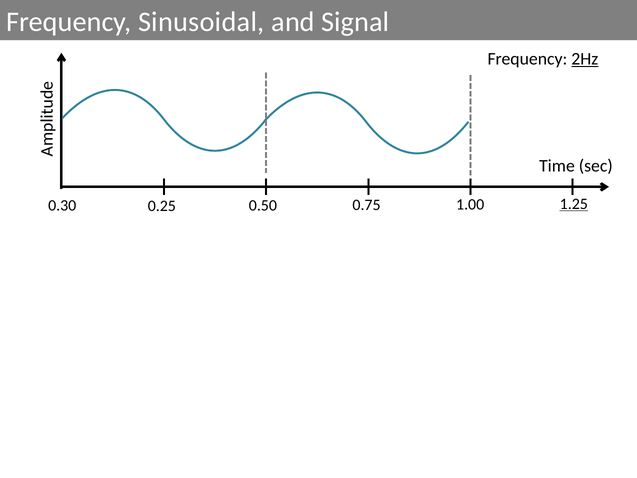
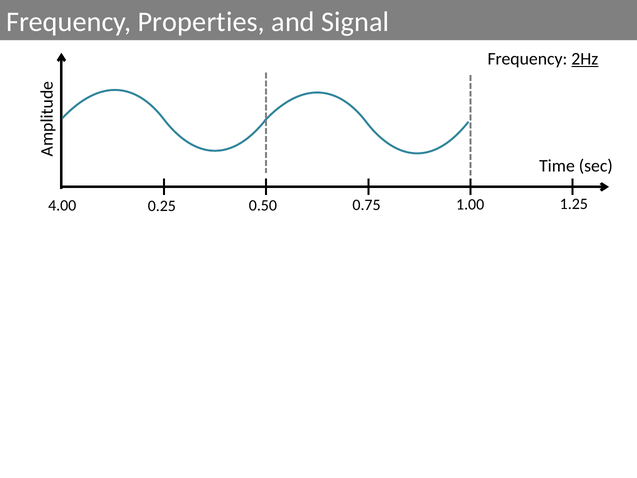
Sinusoidal: Sinusoidal -> Properties
0.30: 0.30 -> 4.00
1.25 underline: present -> none
